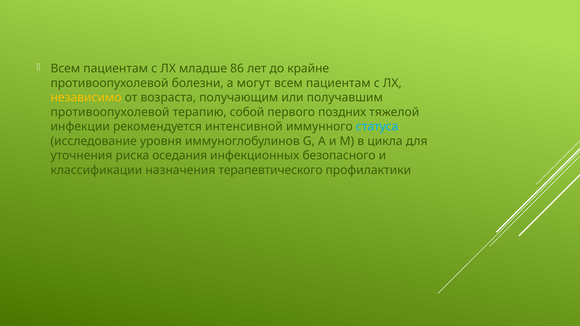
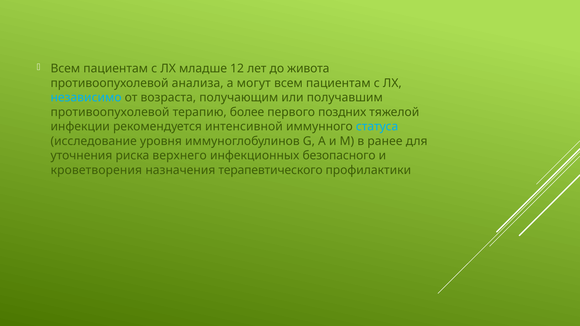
86: 86 -> 12
крайне: крайне -> живота
болезни: болезни -> анализа
независимо colour: yellow -> light blue
собой: собой -> более
цикла: цикла -> ранее
оседания: оседания -> верхнего
классификации: классификации -> кроветворения
